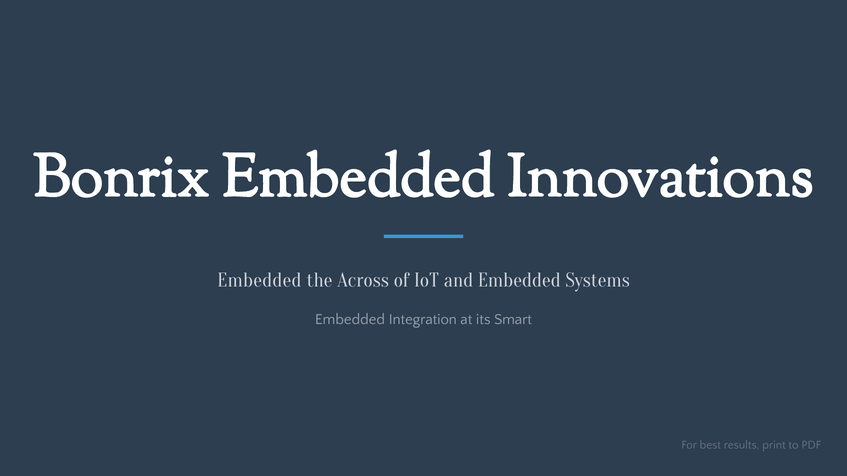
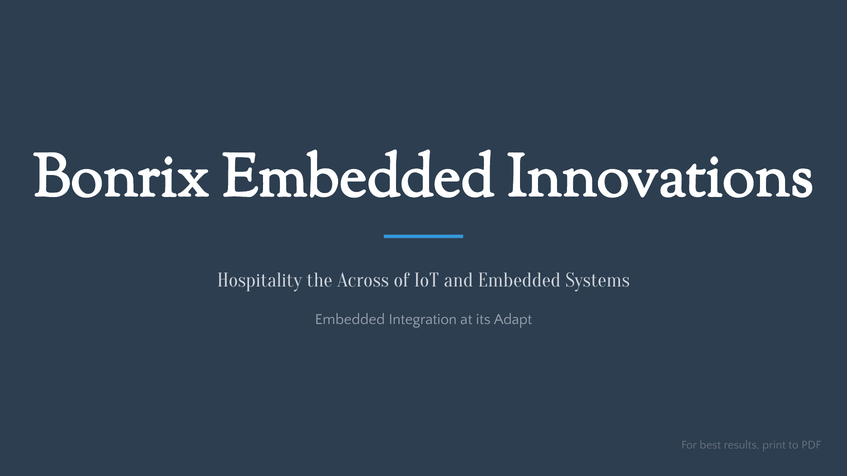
Embedded at (259, 281): Embedded -> Hospitality
Smart: Smart -> Adapt
